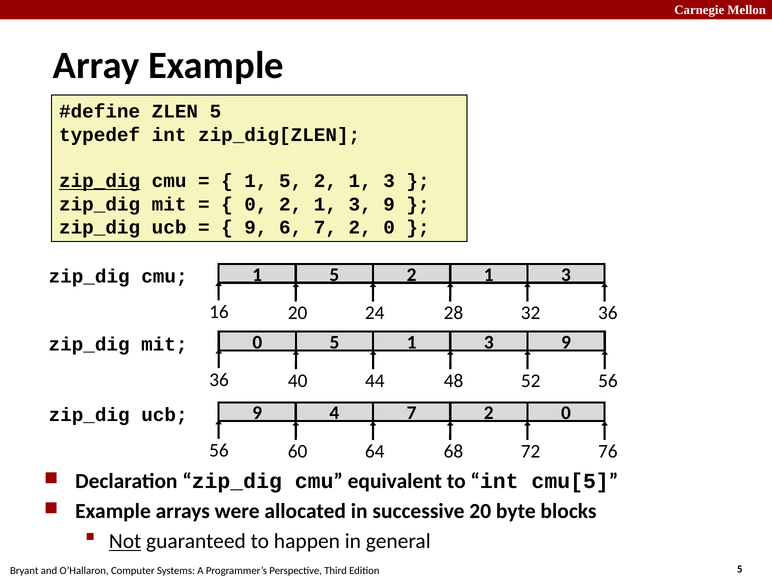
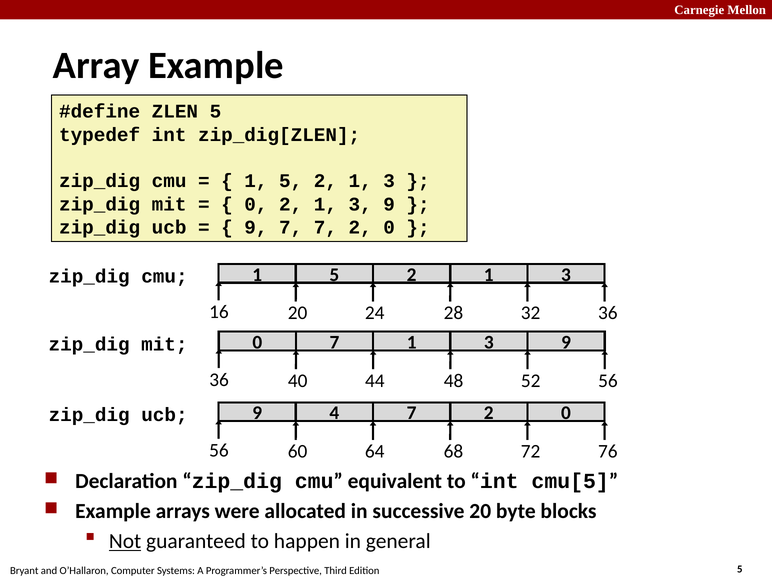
zip_dig at (100, 181) underline: present -> none
9 6: 6 -> 7
0 5: 5 -> 7
